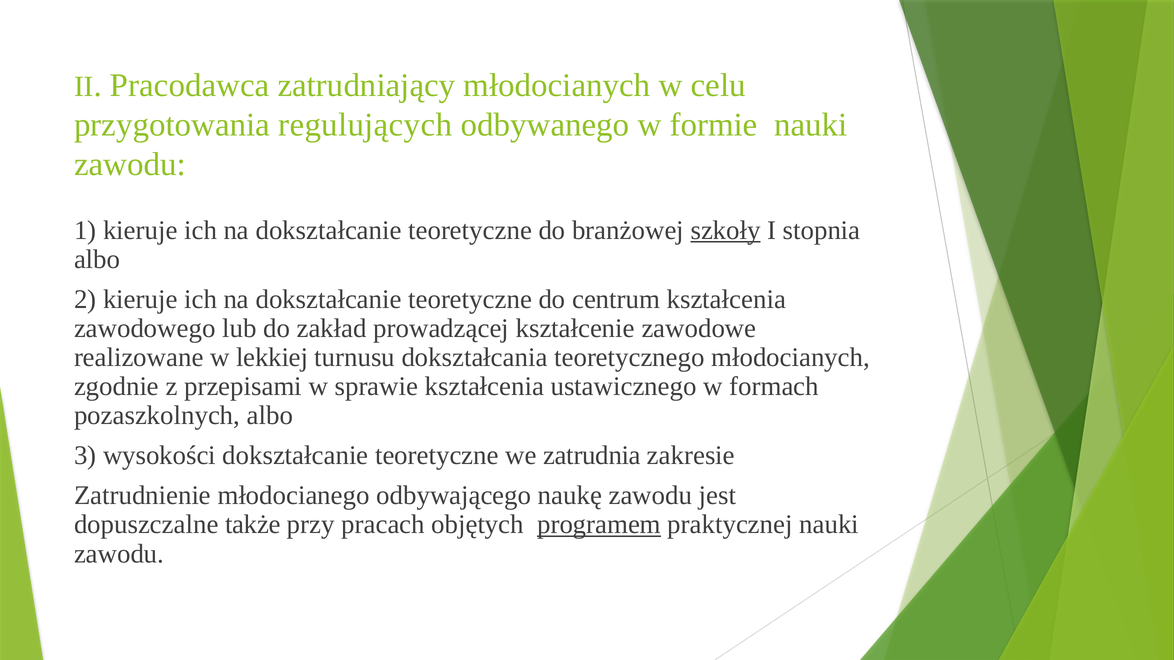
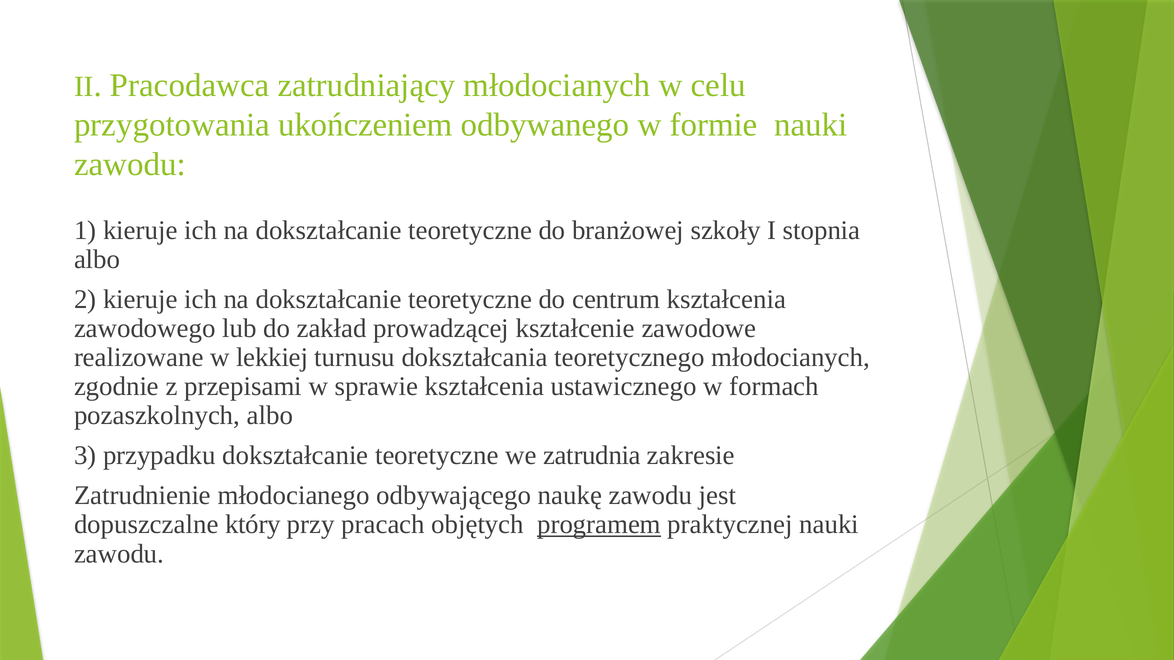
regulujących: regulujących -> ukończeniem
szkoły underline: present -> none
wysokości: wysokości -> przypadku
także: także -> który
